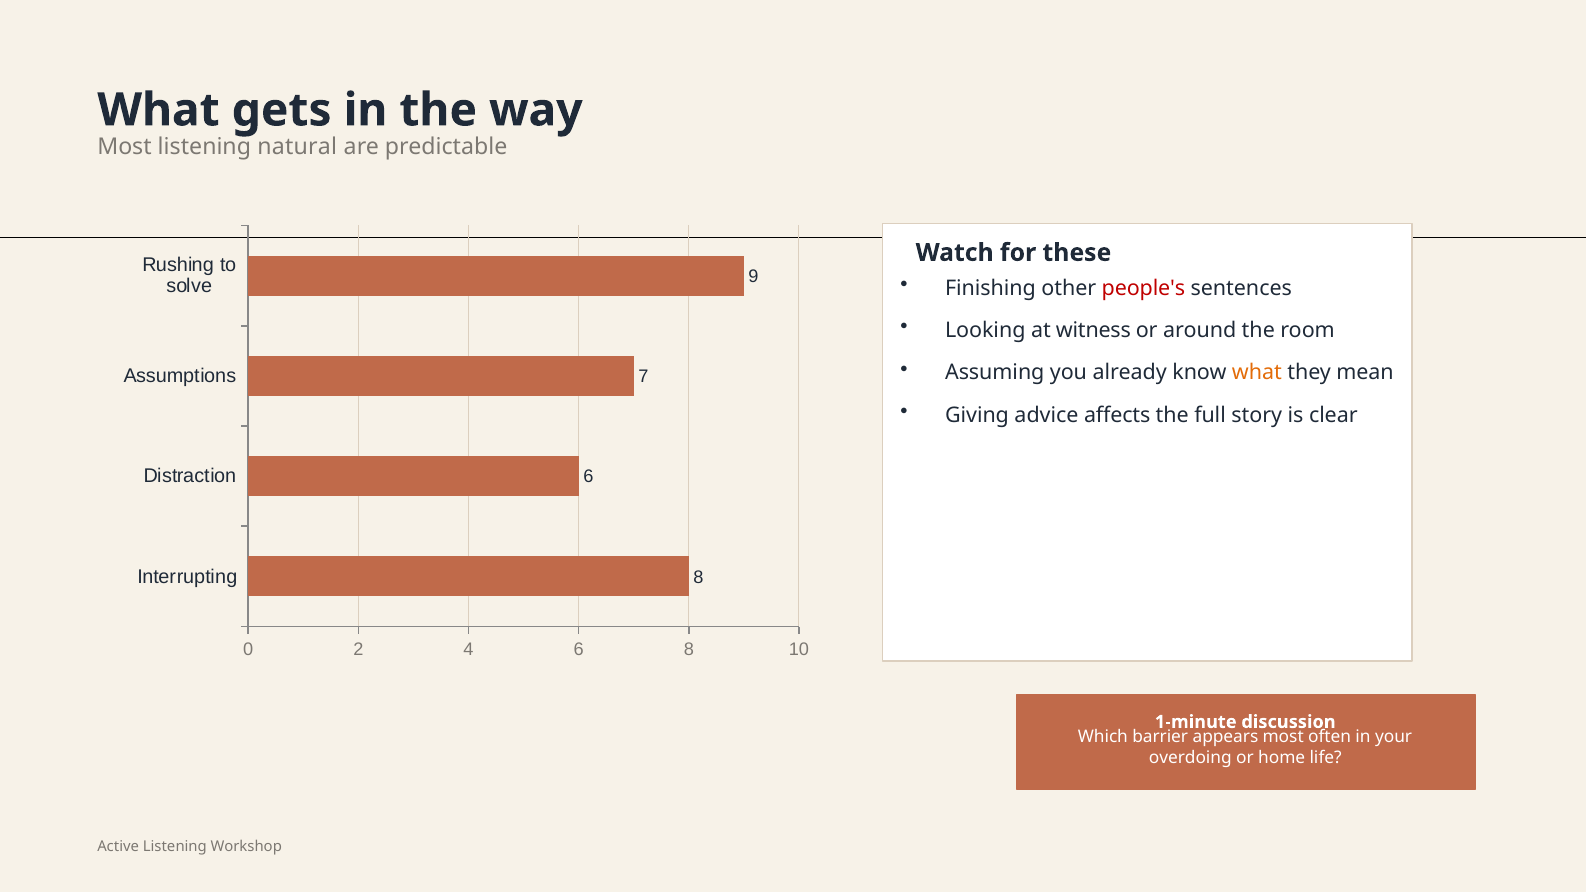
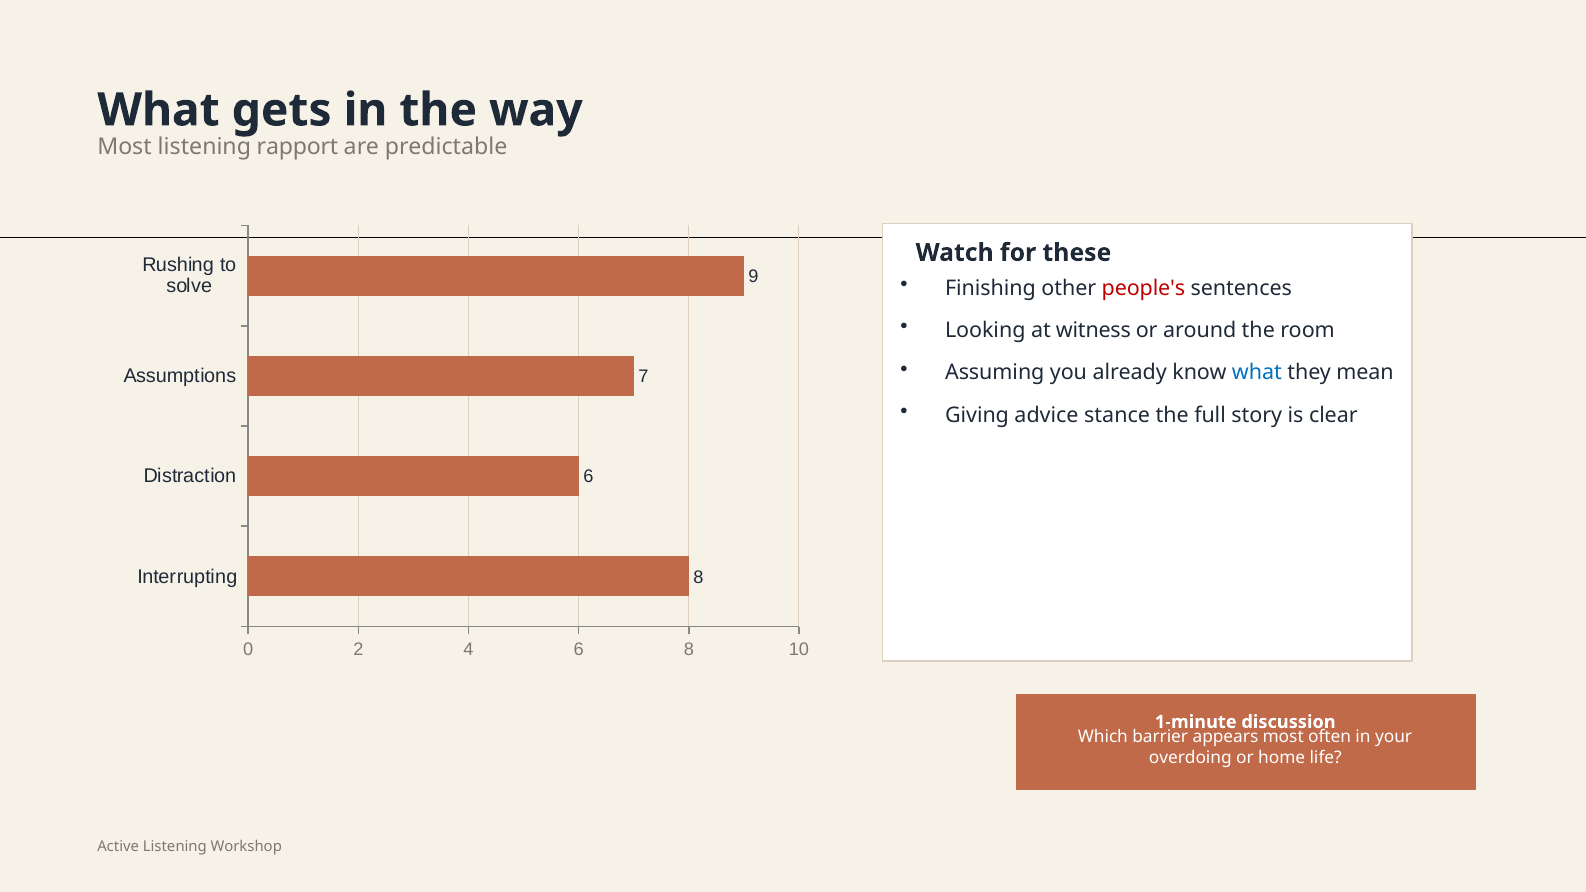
natural: natural -> rapport
what at (1257, 373) colour: orange -> blue
affects: affects -> stance
